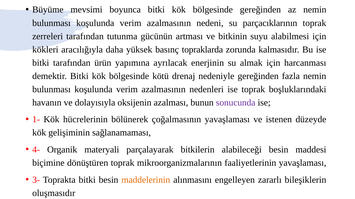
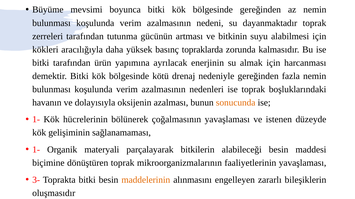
parçacıklarının: parçacıklarının -> dayanmaktadır
sonucunda colour: purple -> orange
4- at (36, 150): 4- -> 1-
